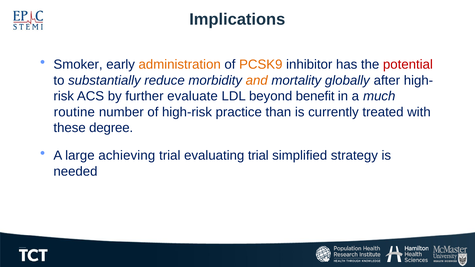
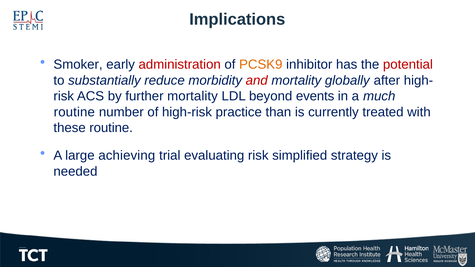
administration colour: orange -> red
and colour: orange -> red
further evaluate: evaluate -> mortality
benefit: benefit -> events
these degree: degree -> routine
evaluating trial: trial -> risk
